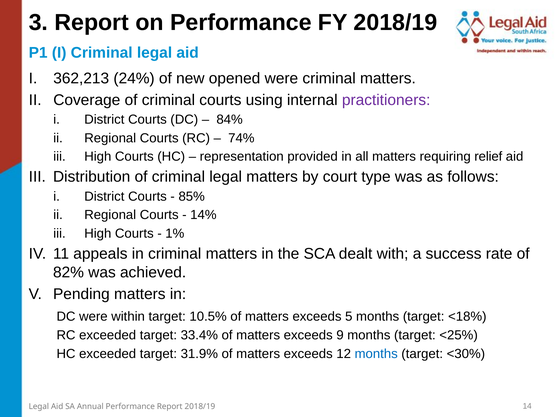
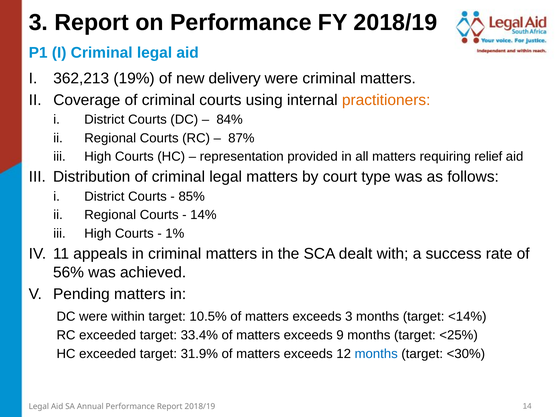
24%: 24% -> 19%
opened: opened -> delivery
practitioners colour: purple -> orange
74%: 74% -> 87%
82%: 82% -> 56%
exceeds 5: 5 -> 3
<18%: <18% -> <14%
